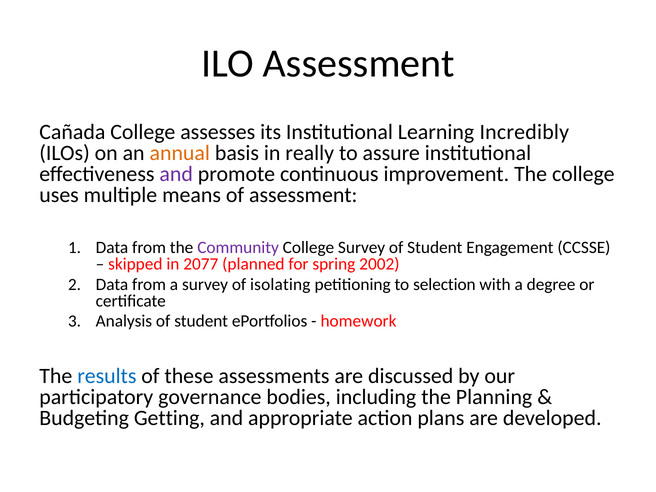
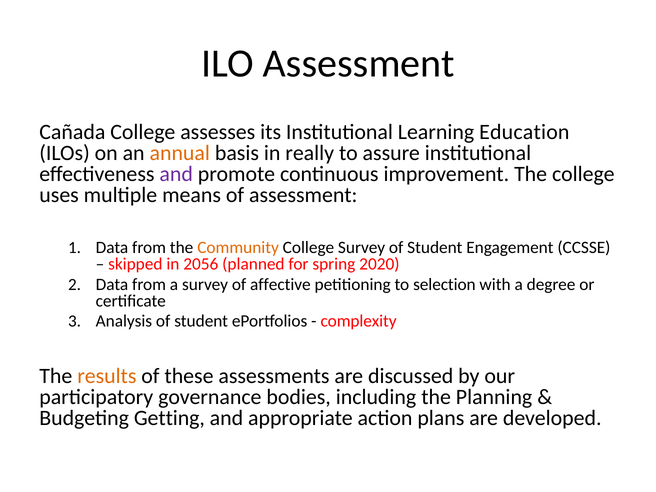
Incredibly: Incredibly -> Education
Community colour: purple -> orange
2077: 2077 -> 2056
2002: 2002 -> 2020
isolating: isolating -> affective
homework: homework -> complexity
results colour: blue -> orange
